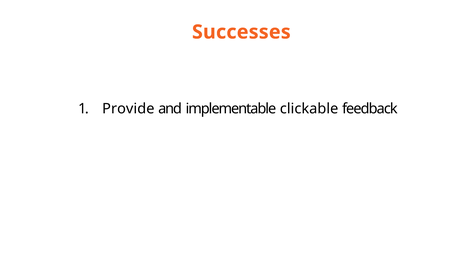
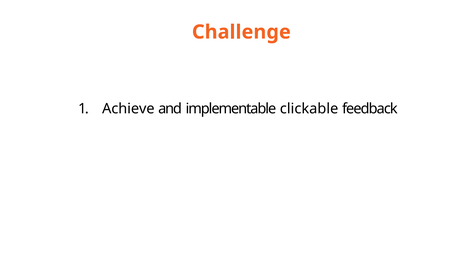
Successes: Successes -> Challenge
Provide: Provide -> Achieve
